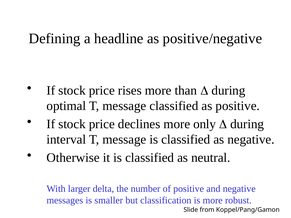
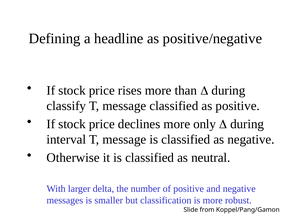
optimal: optimal -> classify
